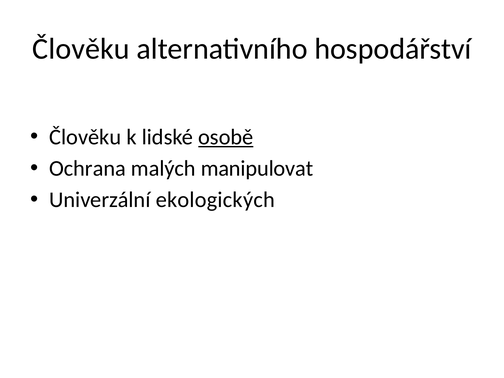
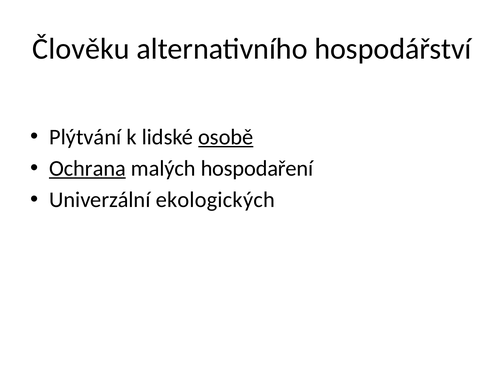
Člověku at (85, 137): Člověku -> Plýtvání
Ochrana underline: none -> present
manipulovat: manipulovat -> hospodaření
